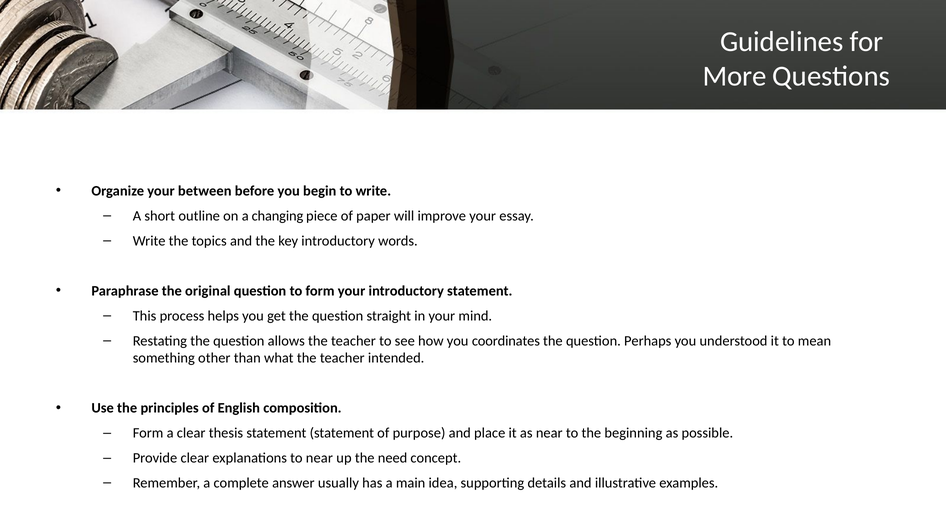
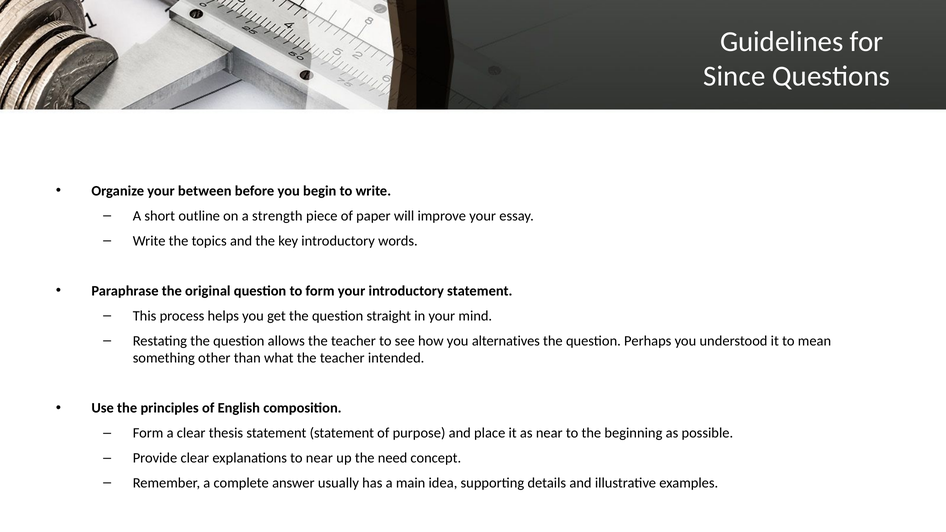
More: More -> Since
changing: changing -> strength
coordinates: coordinates -> alternatives
